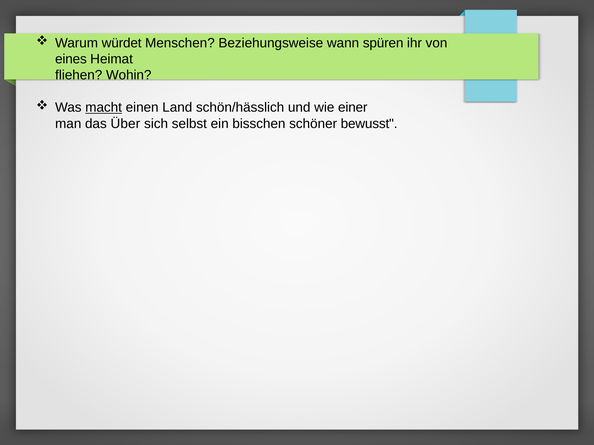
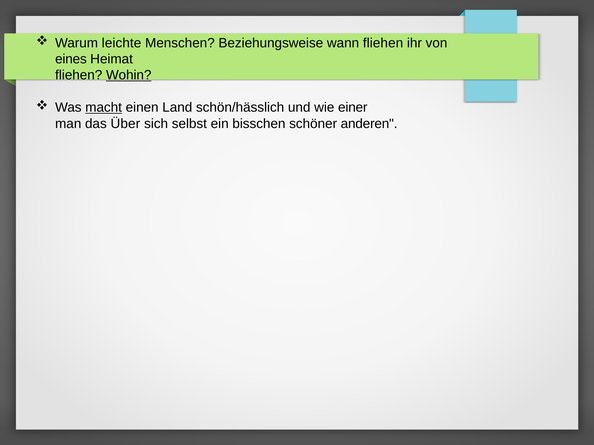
würdet: würdet -> leichte
wann spüren: spüren -> fliehen
Wohin underline: none -> present
bewusst: bewusst -> anderen
